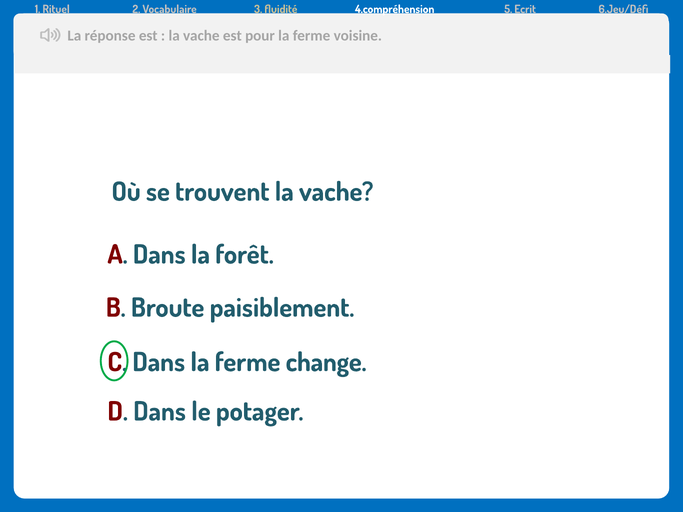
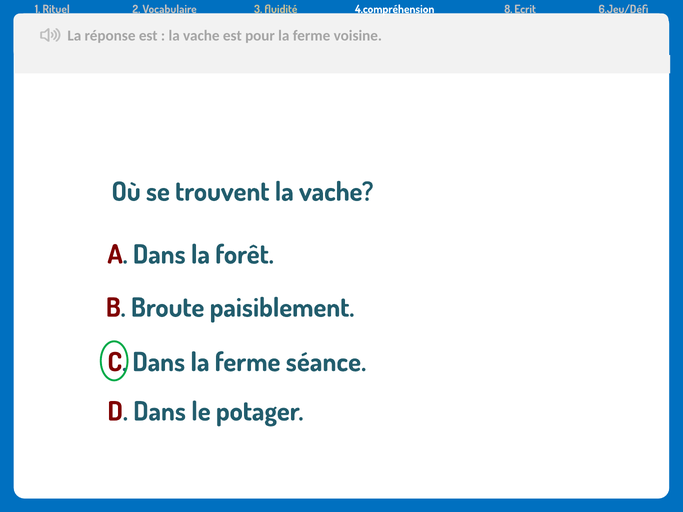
5: 5 -> 8
change: change -> séance
